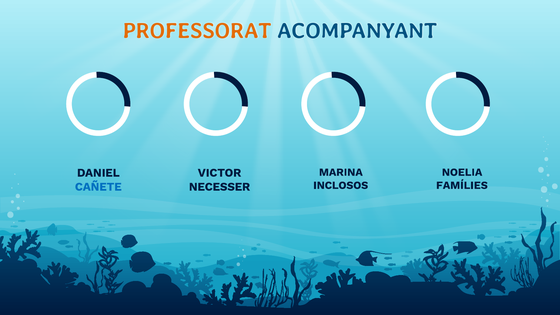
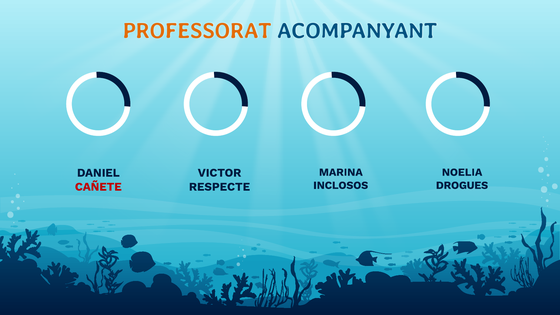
FAMÍLIES: FAMÍLIES -> DROGUES
CAÑETE colour: blue -> red
NECESSER: NECESSER -> RESPECTE
